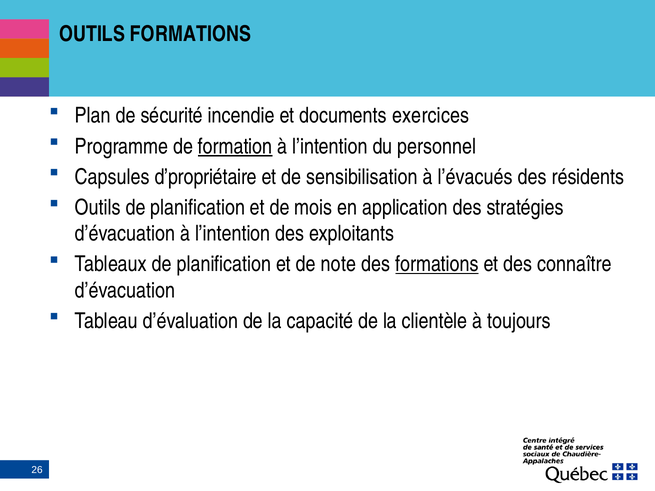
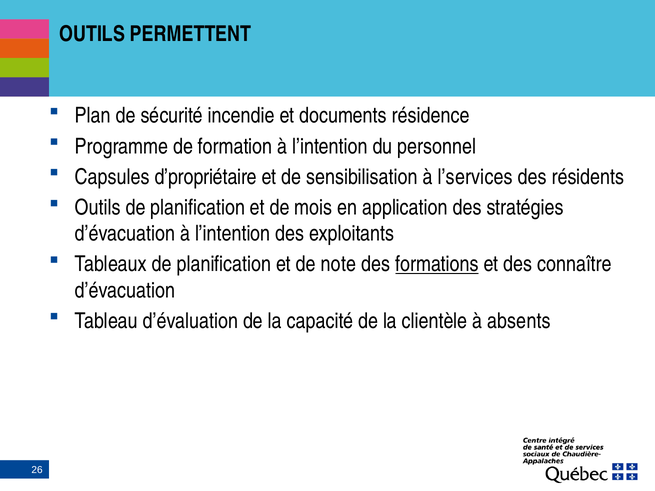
OUTILS FORMATIONS: FORMATIONS -> PERMETTENT
exercices: exercices -> résidence
formation underline: present -> none
l’évacués: l’évacués -> l’services
toujours: toujours -> absents
